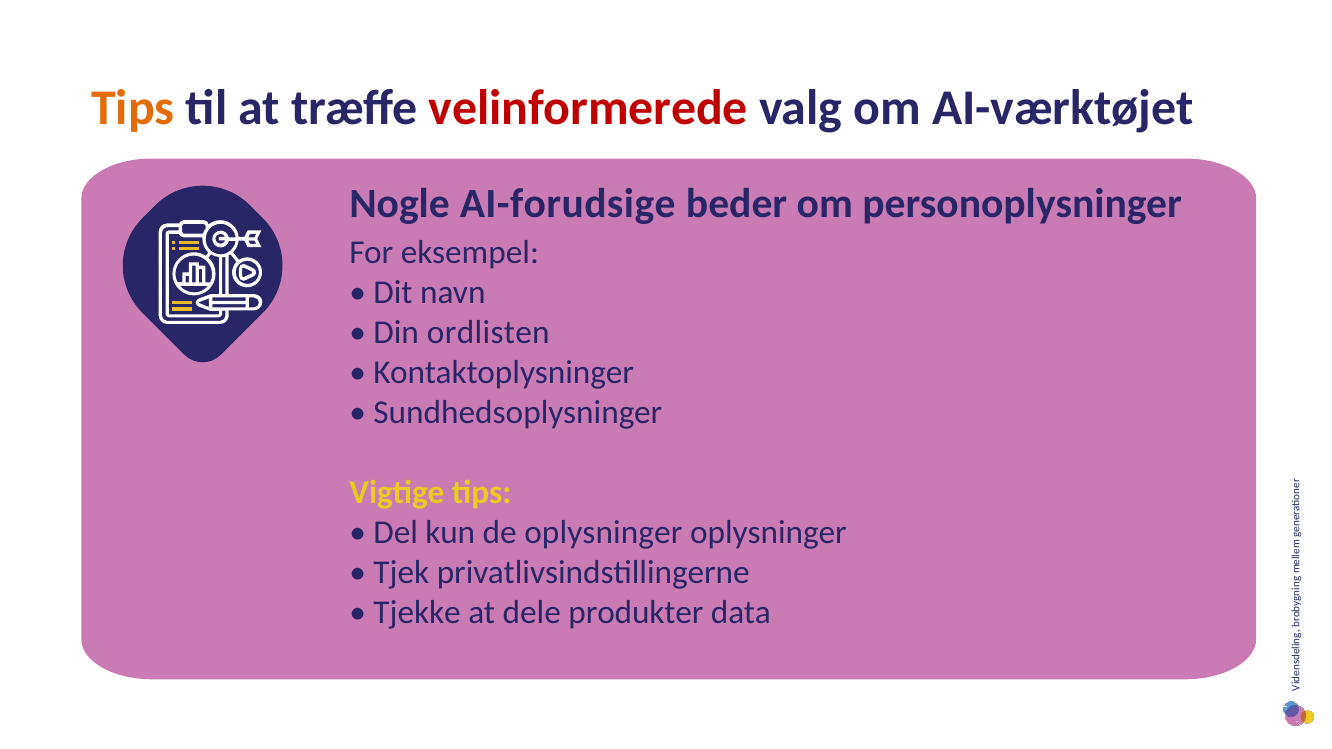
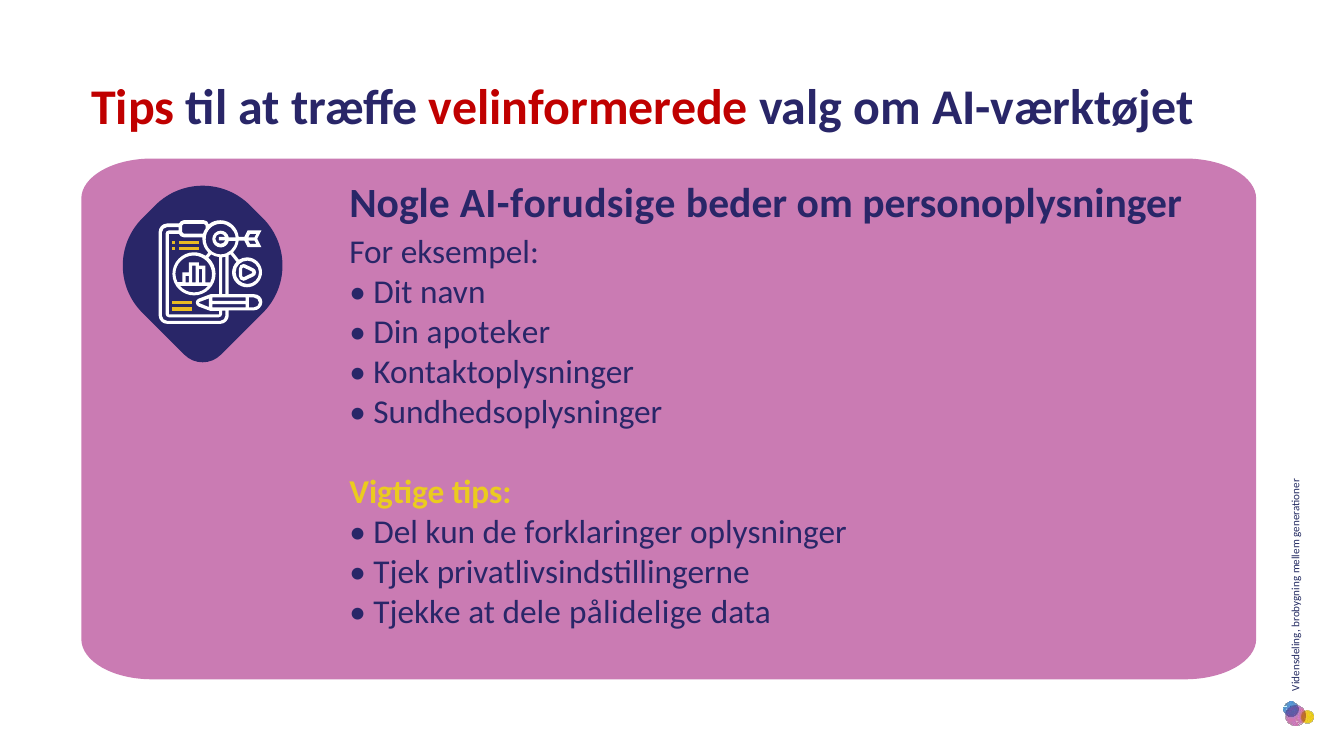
Tips at (133, 108) colour: orange -> red
ordlisten: ordlisten -> apoteker
de oplysninger: oplysninger -> forklaringer
produkter: produkter -> pålidelige
